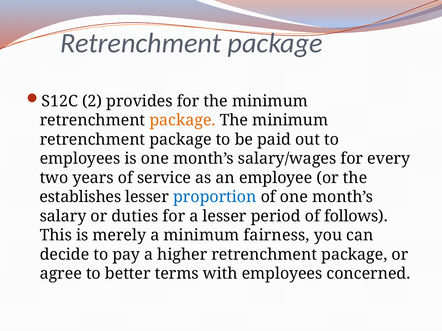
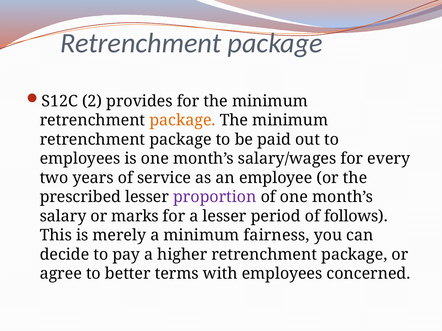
establishes: establishes -> prescribed
proportion colour: blue -> purple
duties: duties -> marks
